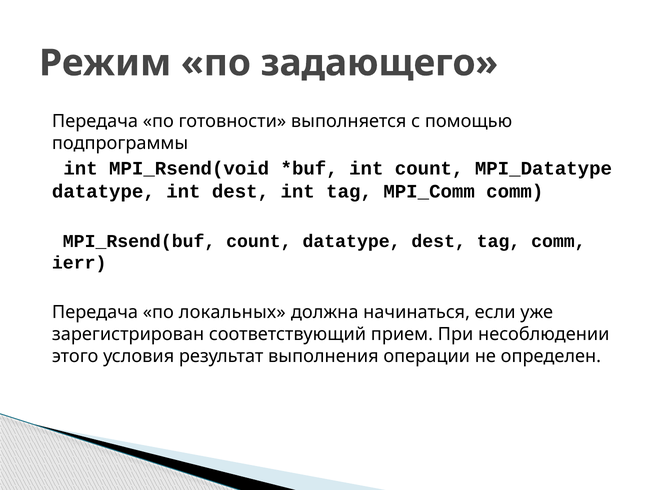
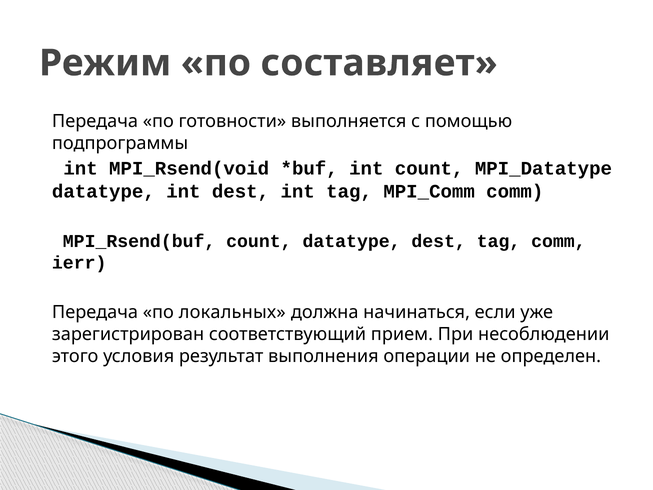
задающего: задающего -> составляет
